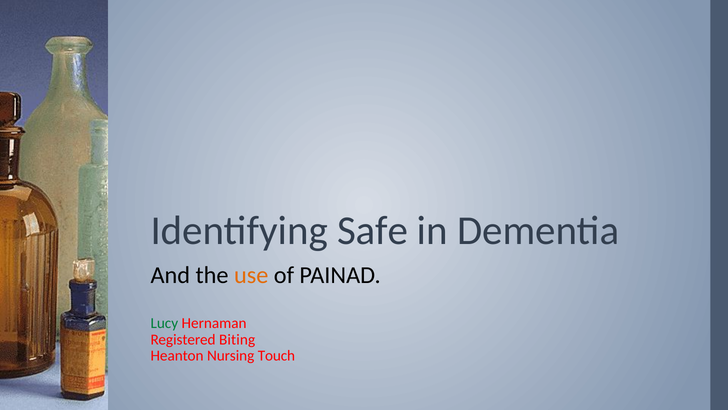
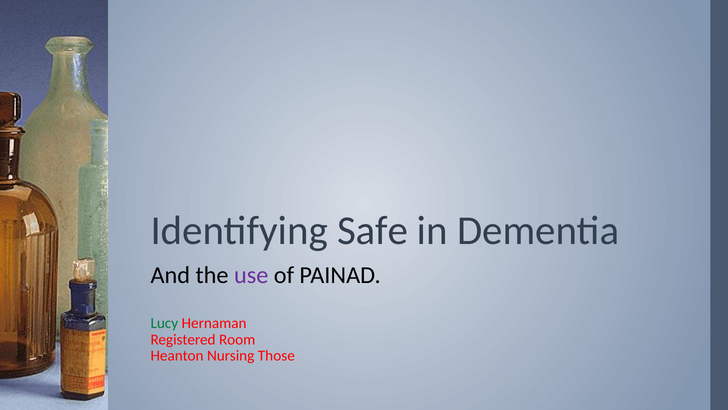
use colour: orange -> purple
Biting: Biting -> Room
Touch: Touch -> Those
